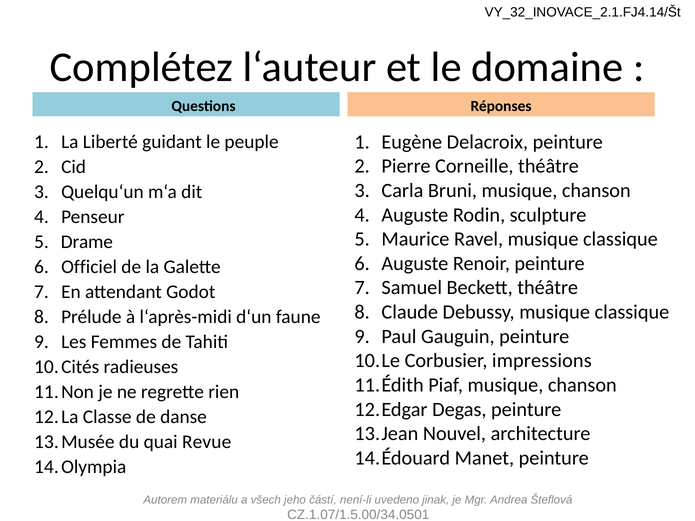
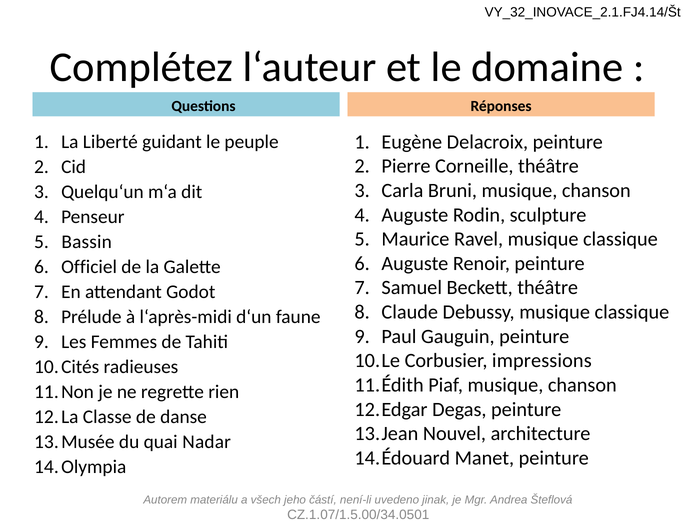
Drame: Drame -> Bassin
Revue: Revue -> Nadar
